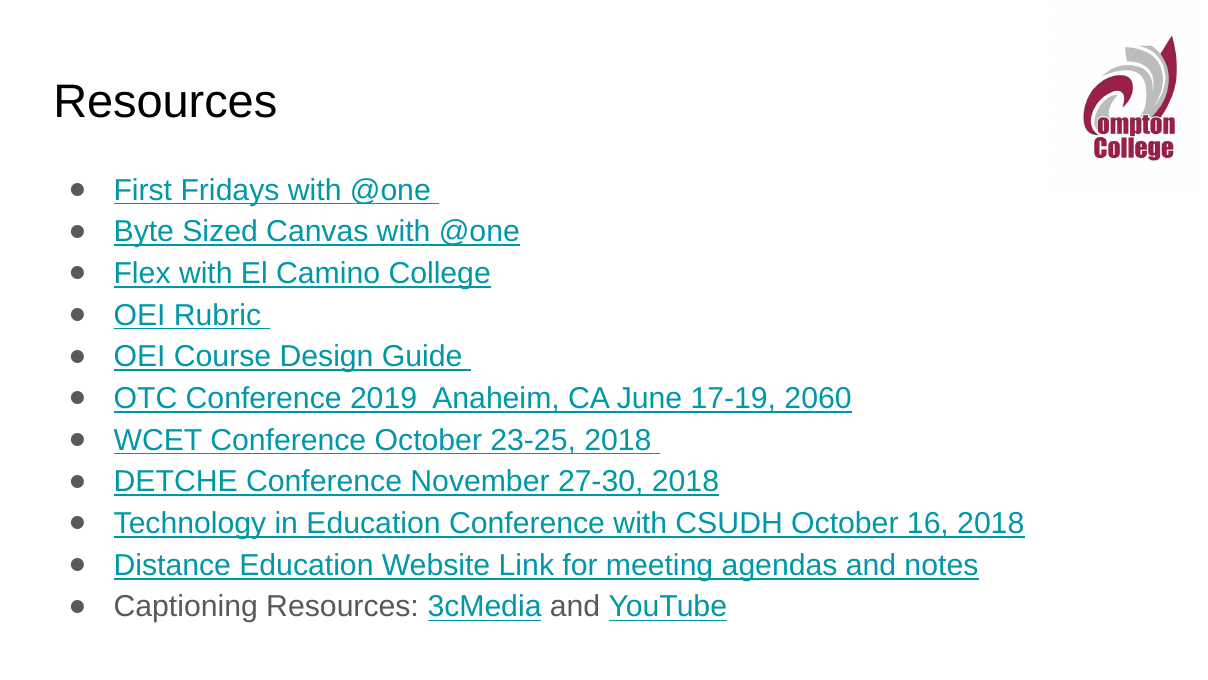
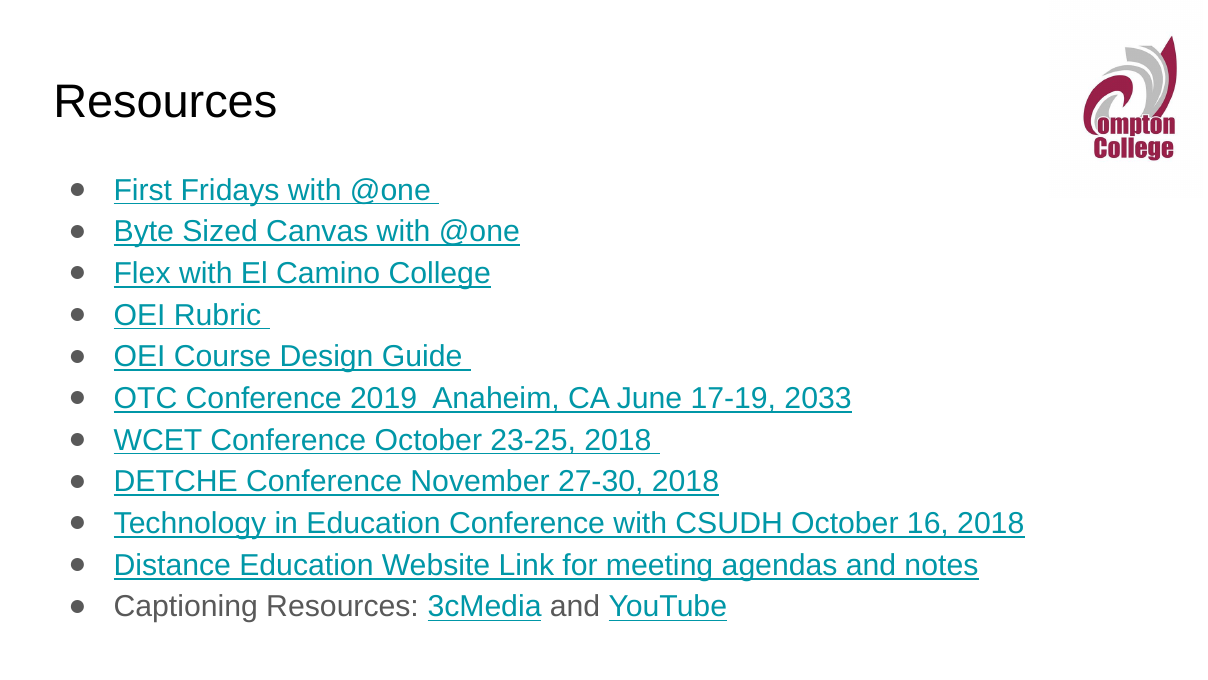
2060: 2060 -> 2033
